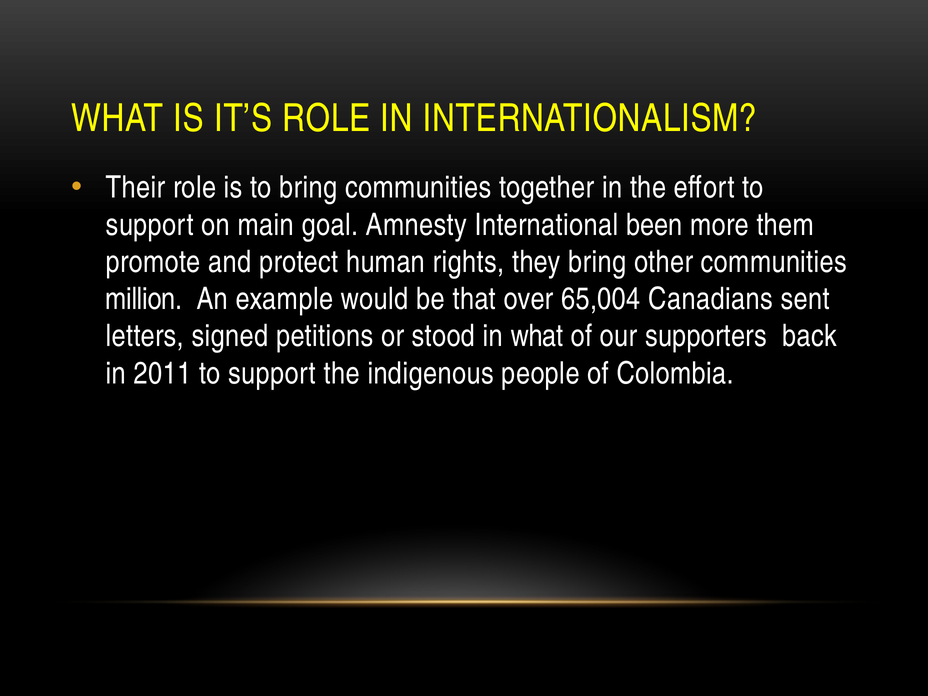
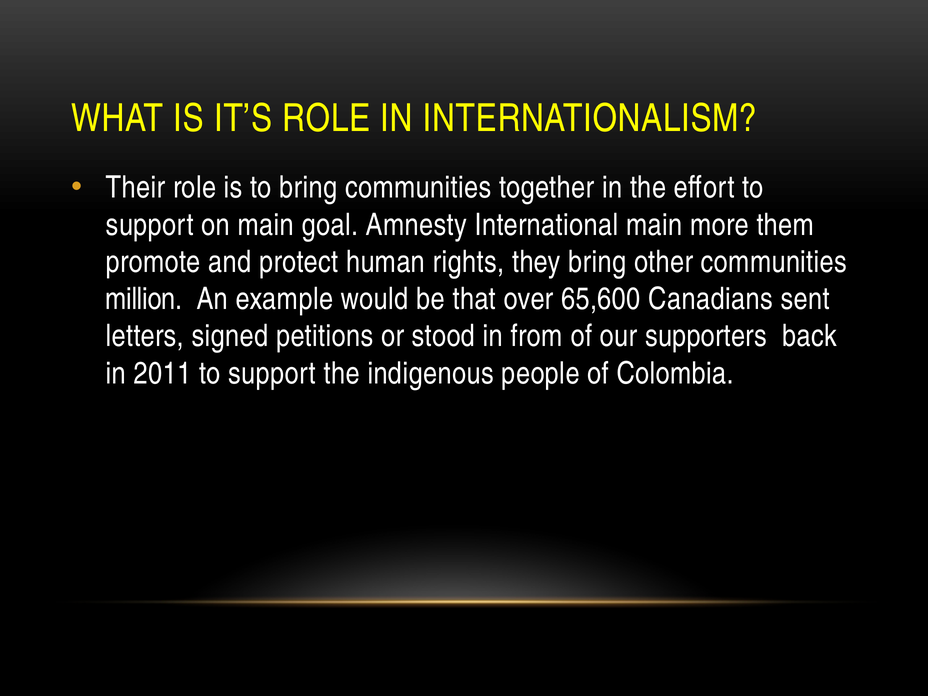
International been: been -> main
65,004: 65,004 -> 65,600
in what: what -> from
